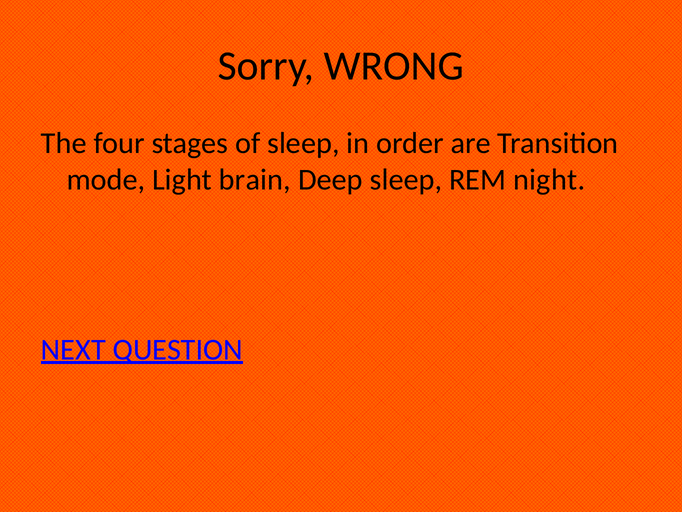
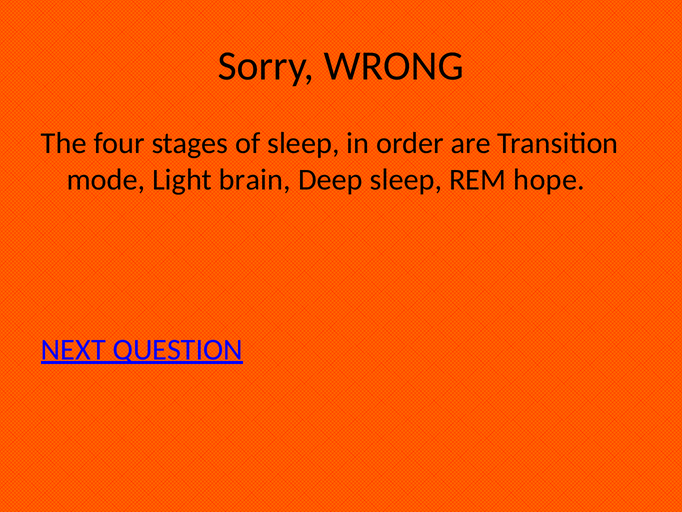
night: night -> hope
